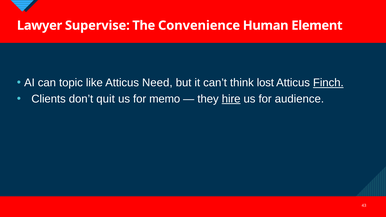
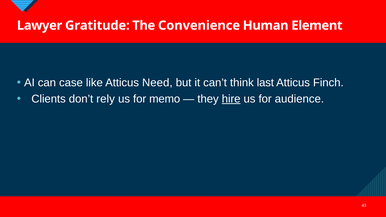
Supervise: Supervise -> Gratitude
topic: topic -> case
lost: lost -> last
Finch underline: present -> none
quit: quit -> rely
